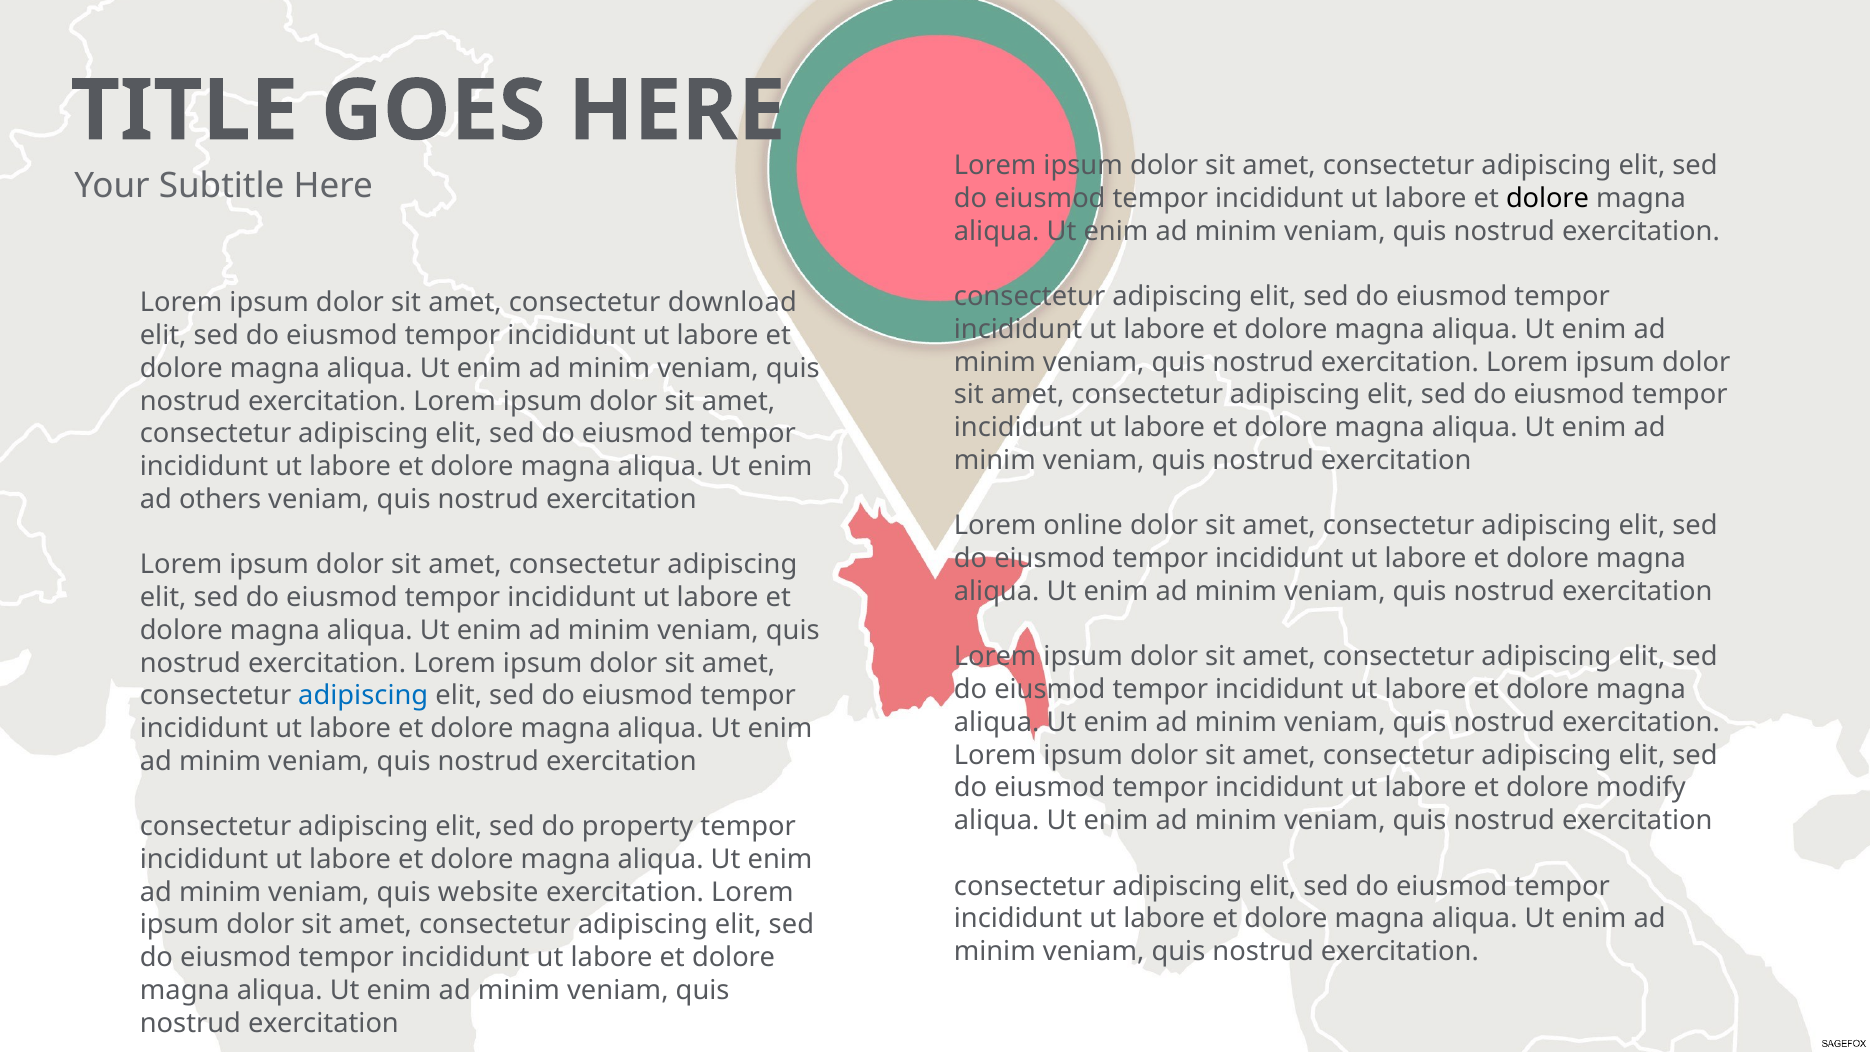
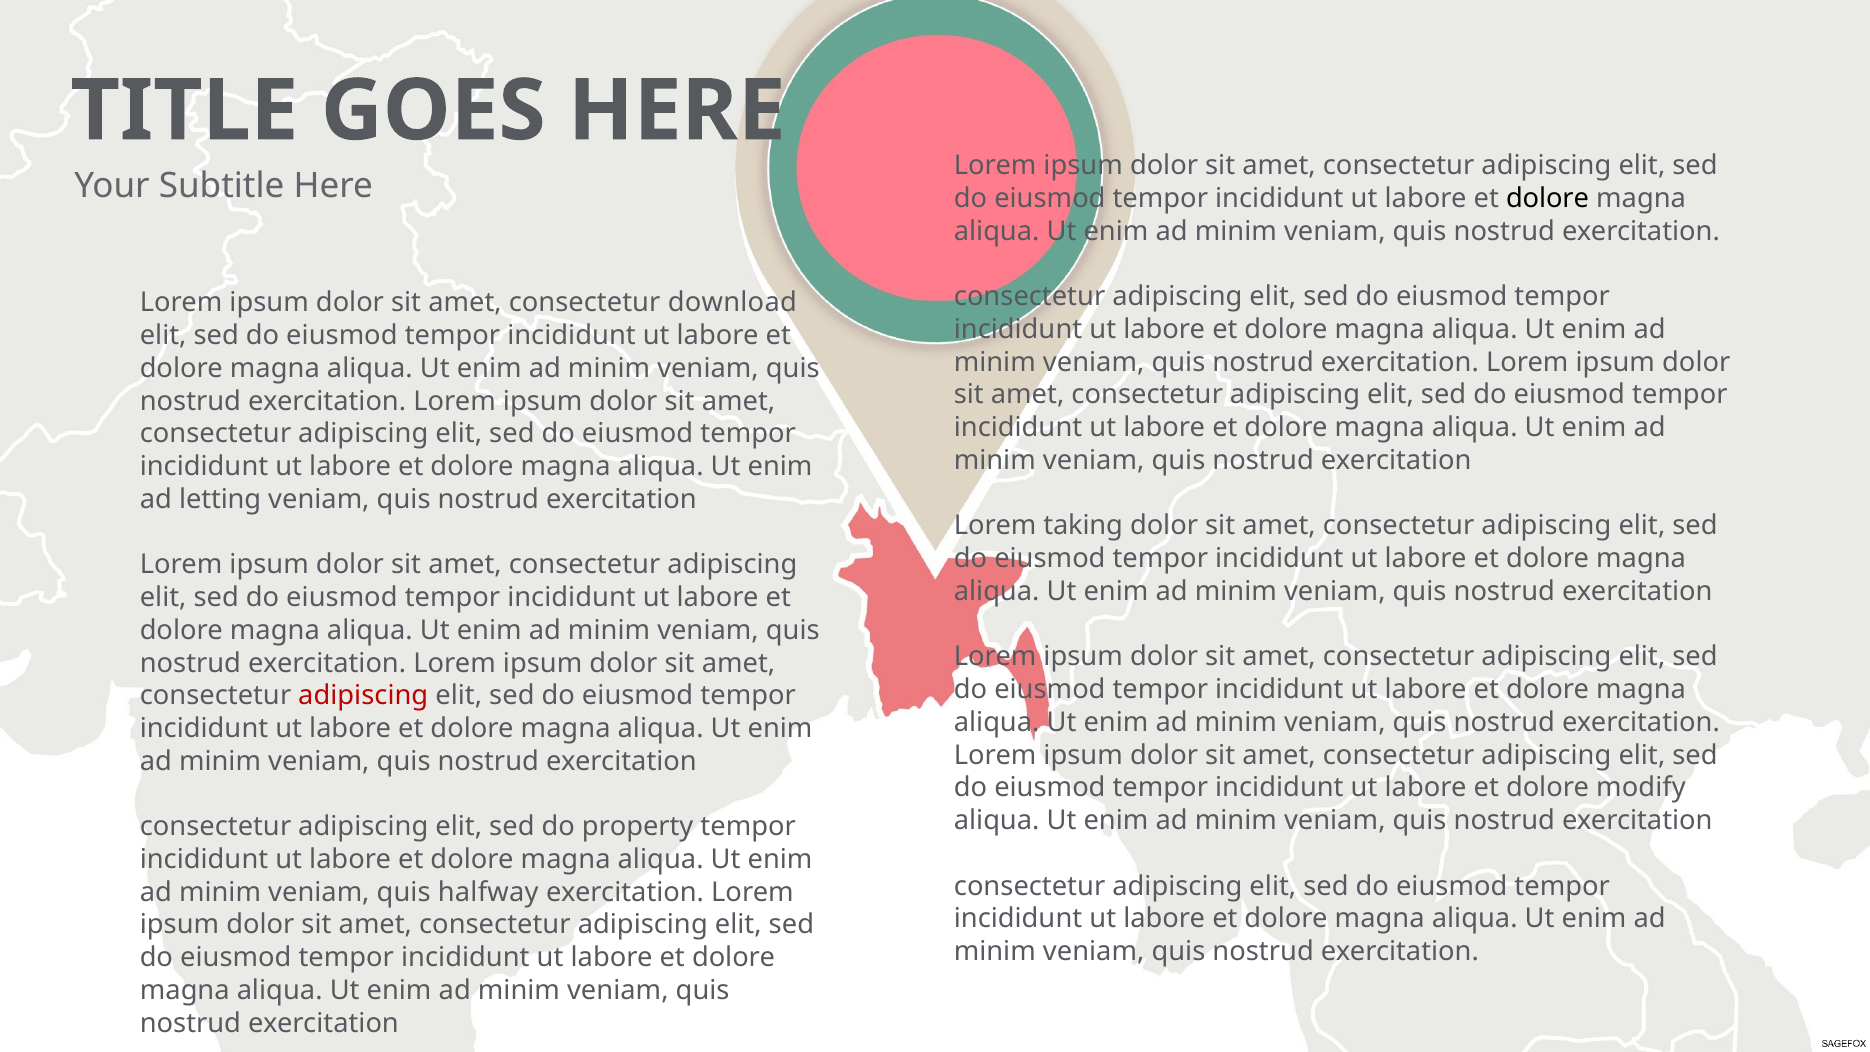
others: others -> letting
online: online -> taking
adipiscing at (363, 696) colour: blue -> red
website: website -> halfway
